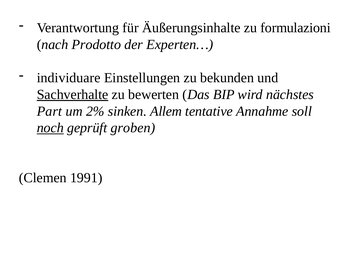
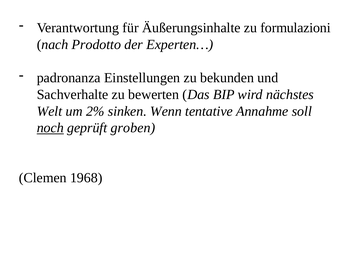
individuare: individuare -> padronanza
Sachverhalte underline: present -> none
Part: Part -> Welt
Allem: Allem -> Wenn
1991: 1991 -> 1968
